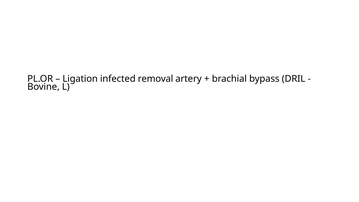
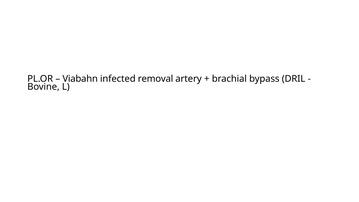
Ligation: Ligation -> Viabahn
